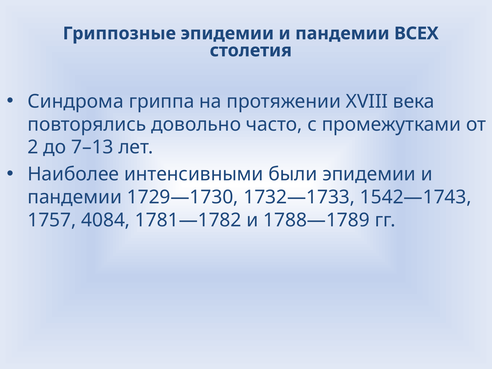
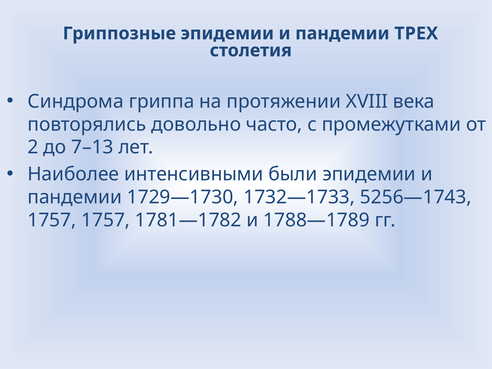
ВСЕХ: ВСЕХ -> ТРЕХ
1542—1743: 1542—1743 -> 5256—1743
1757 4084: 4084 -> 1757
